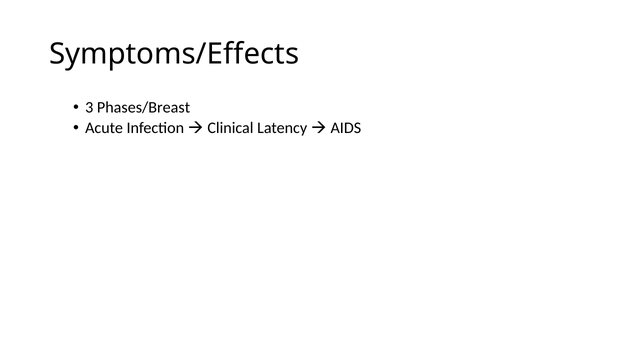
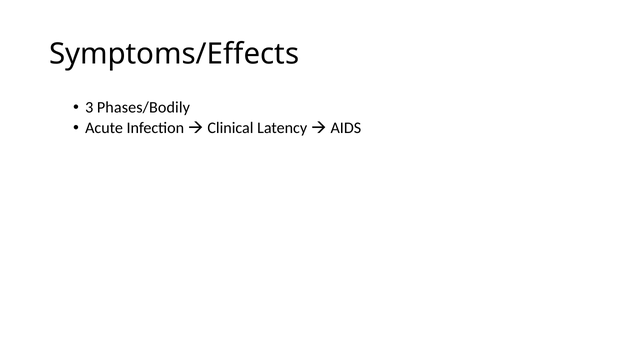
Phases/Breast: Phases/Breast -> Phases/Bodily
